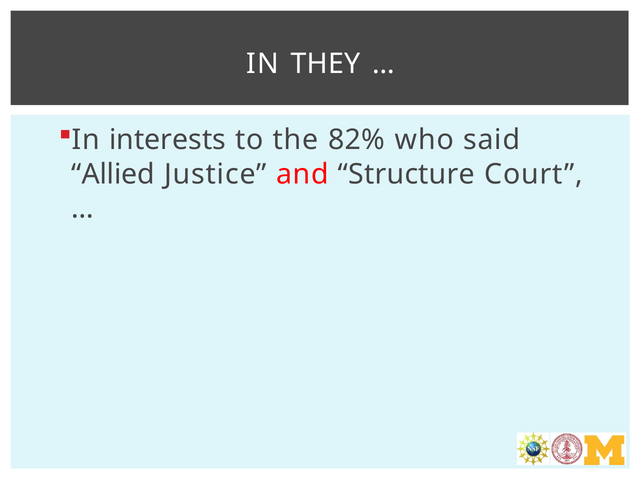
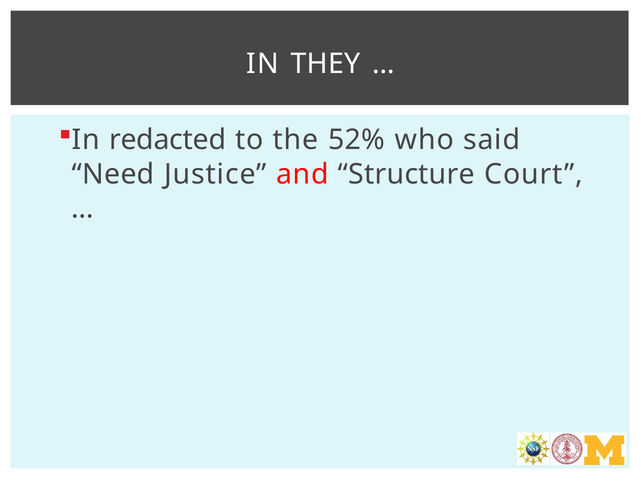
interests: interests -> redacted
82%: 82% -> 52%
Allied: Allied -> Need
